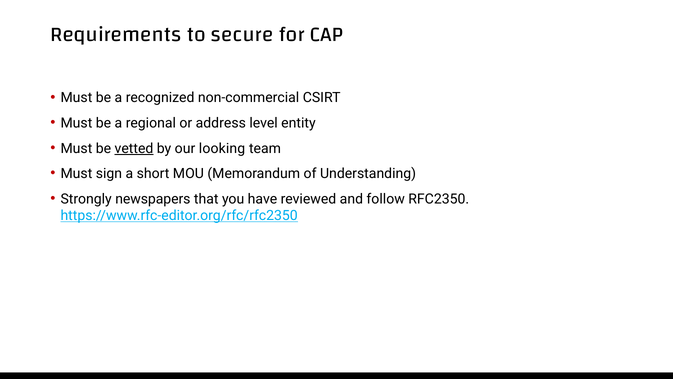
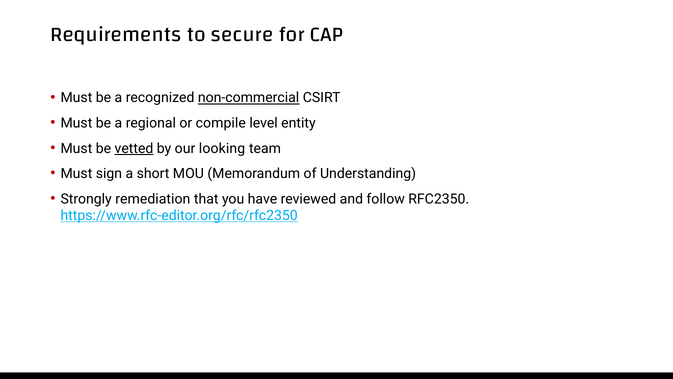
non-commercial underline: none -> present
address: address -> compile
newspapers: newspapers -> remediation
